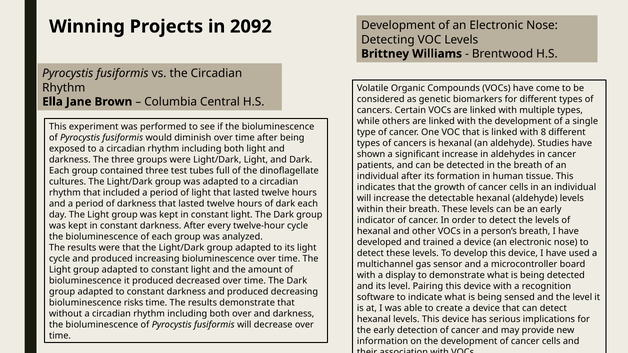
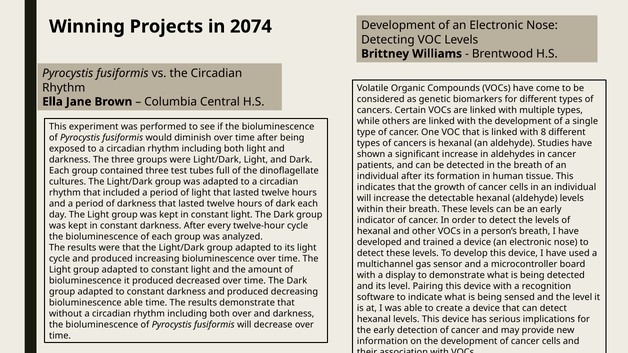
2092: 2092 -> 2074
bioluminescence risks: risks -> able
